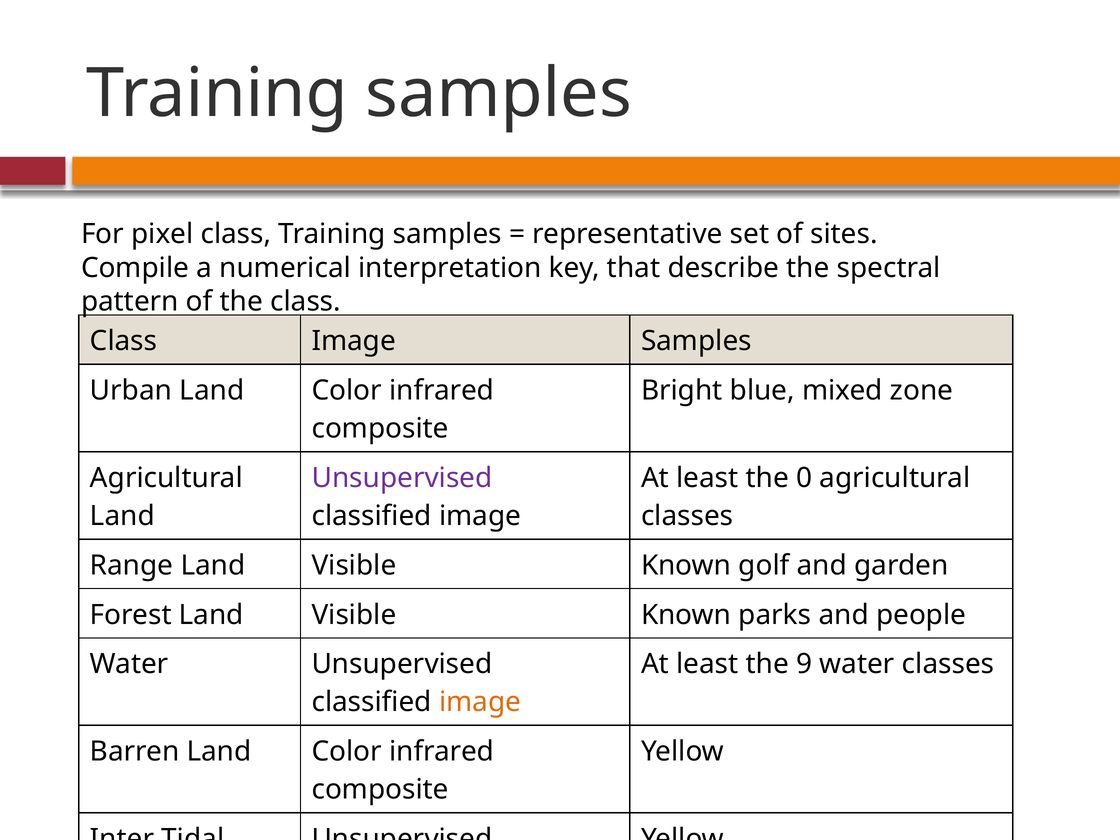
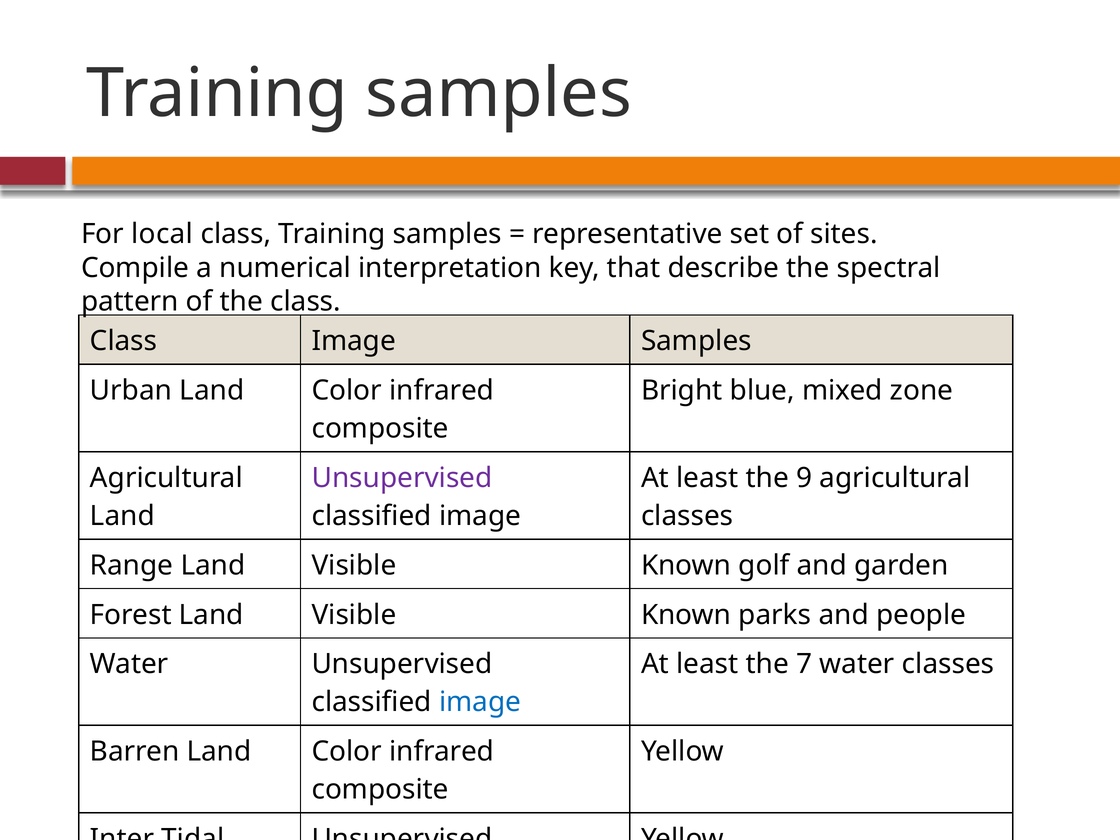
pixel: pixel -> local
0: 0 -> 9
9: 9 -> 7
image at (480, 702) colour: orange -> blue
